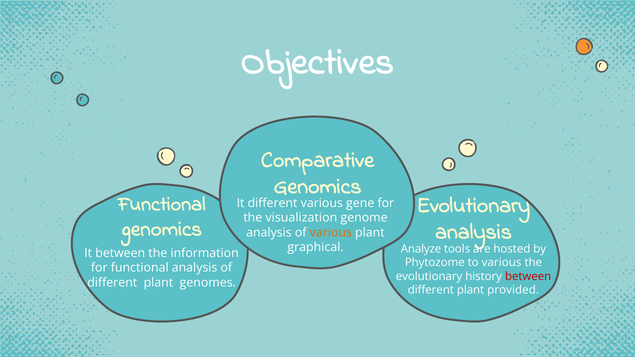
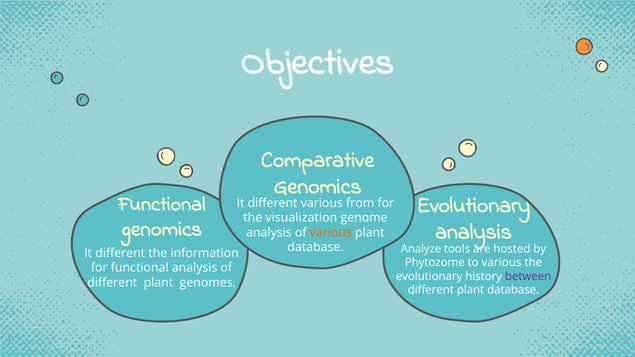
gene: gene -> from
graphical at (316, 248): graphical -> database
between at (120, 253): between -> different
between at (528, 276) colour: red -> purple
different plant provided: provided -> database
